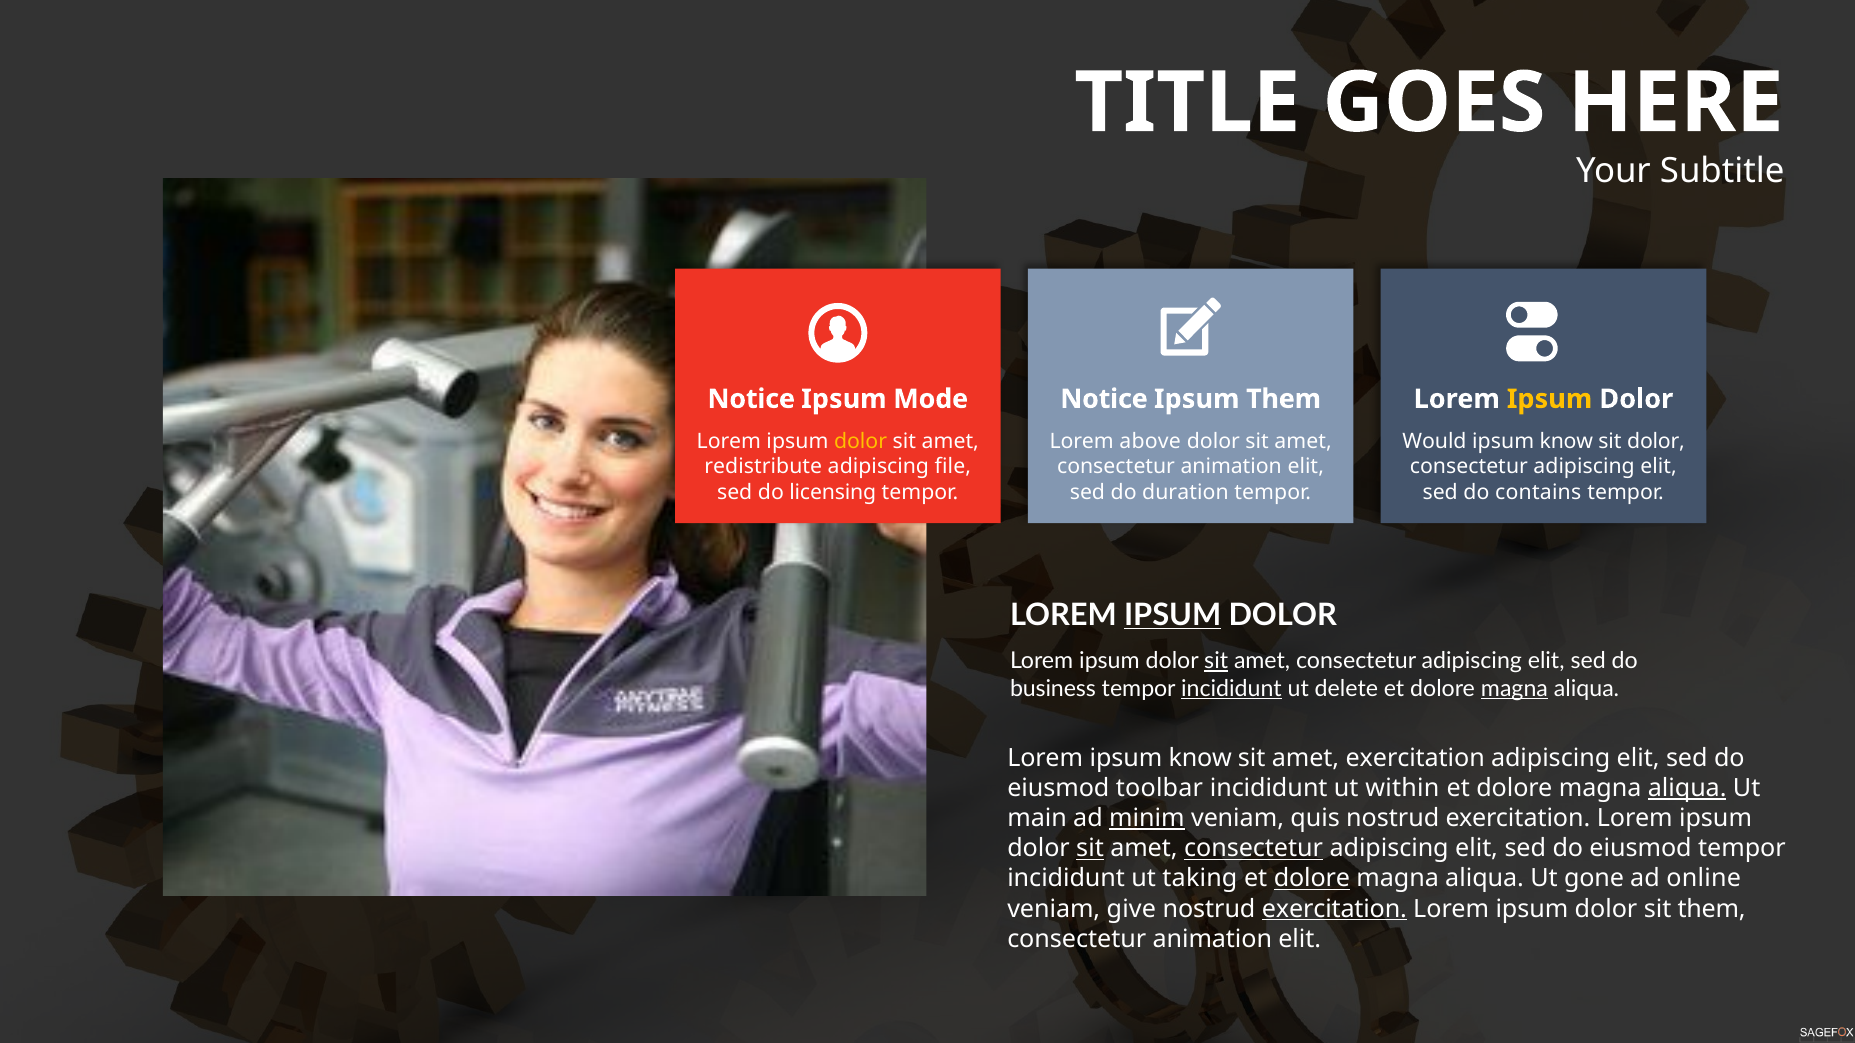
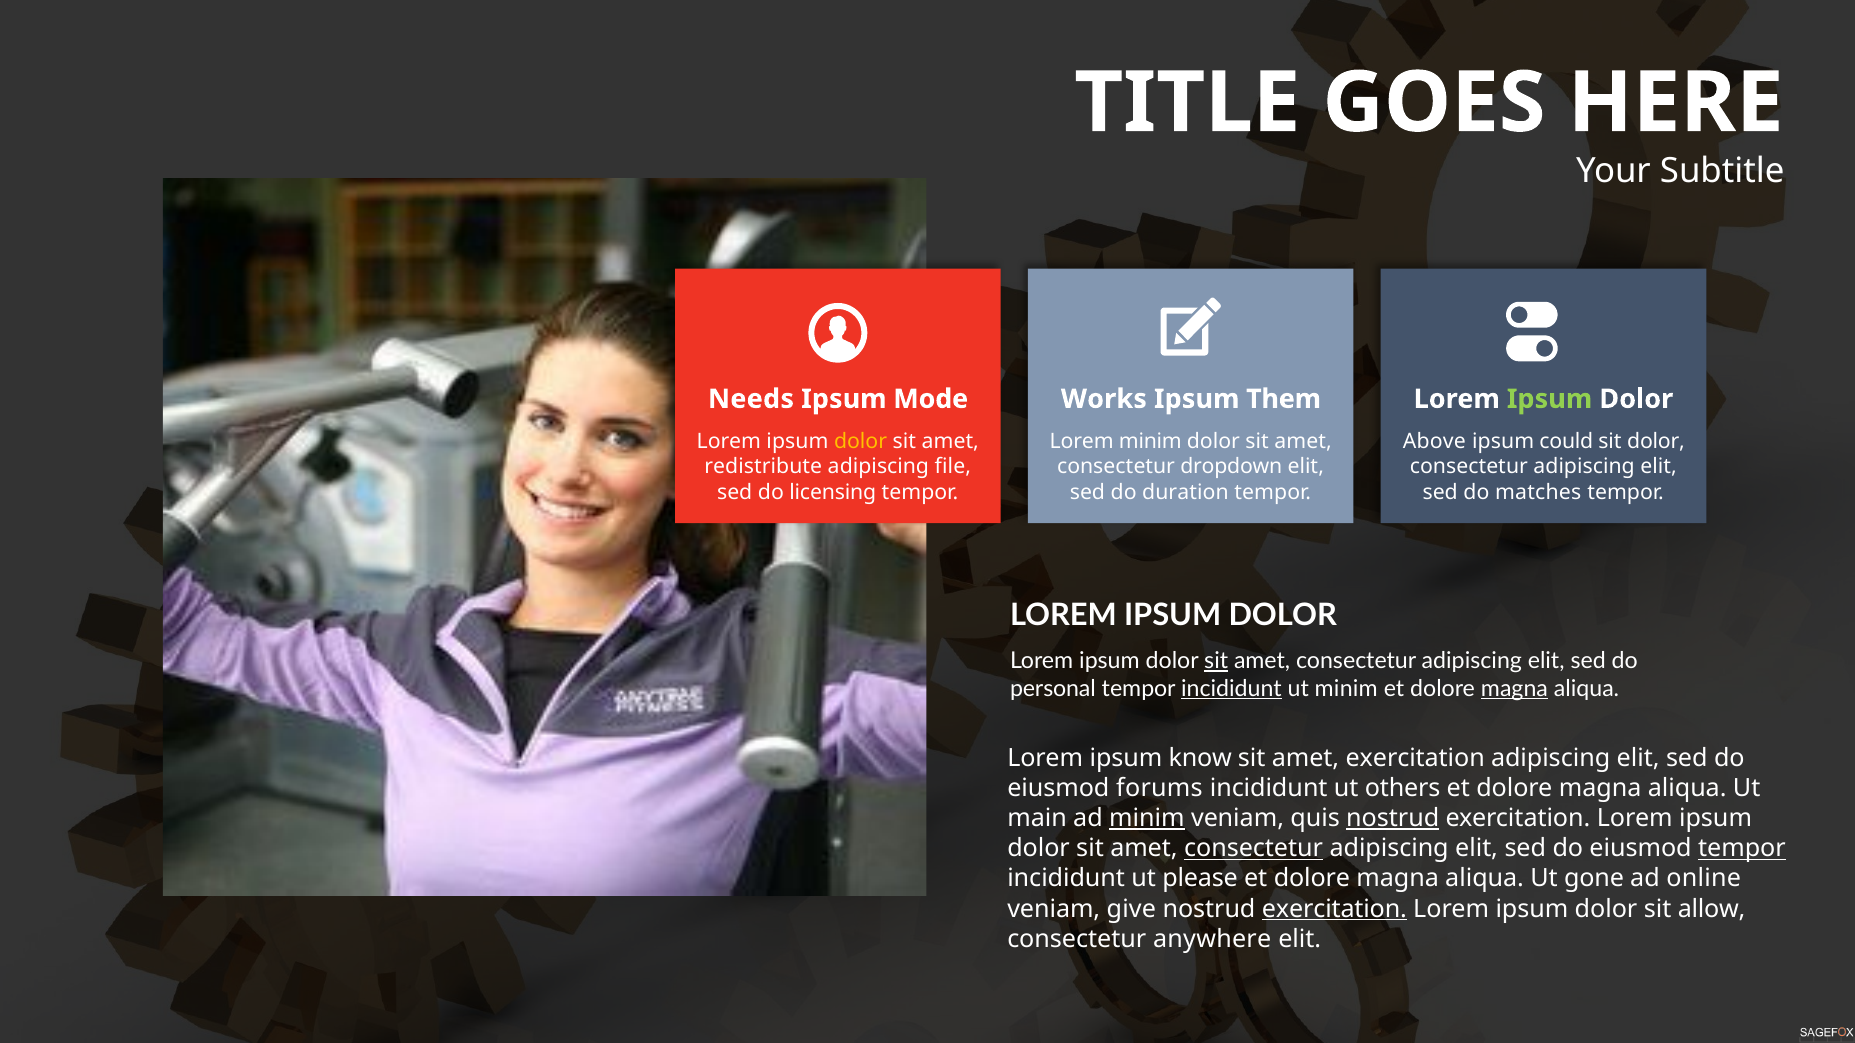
Notice at (751, 399): Notice -> Needs
Notice at (1104, 399): Notice -> Works
Ipsum at (1550, 399) colour: yellow -> light green
Lorem above: above -> minim
Would: Would -> Above
know at (1566, 442): know -> could
animation at (1231, 467): animation -> dropdown
contains: contains -> matches
IPSUM at (1173, 615) underline: present -> none
business: business -> personal
ut delete: delete -> minim
toolbar: toolbar -> forums
within: within -> others
aliqua at (1687, 788) underline: present -> none
nostrud at (1393, 819) underline: none -> present
sit at (1090, 849) underline: present -> none
tempor at (1742, 849) underline: none -> present
taking: taking -> please
dolore at (1312, 879) underline: present -> none
sit them: them -> allow
animation at (1212, 939): animation -> anywhere
